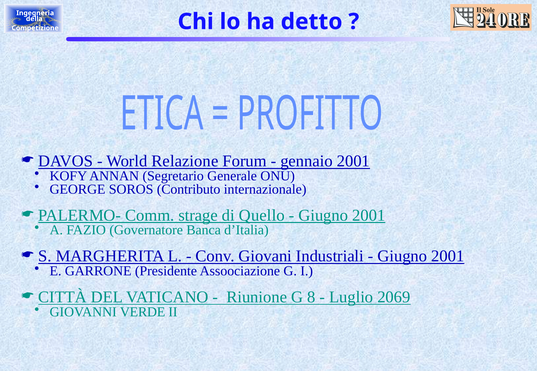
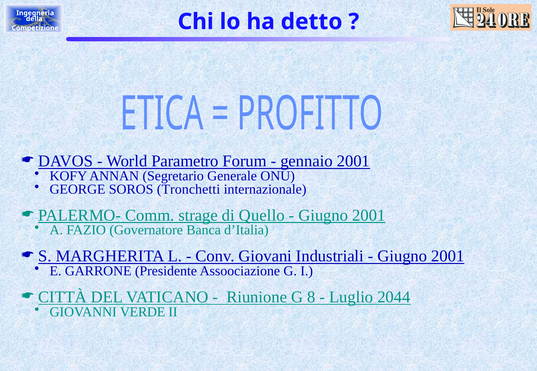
Relazione: Relazione -> Parametro
Contributo: Contributo -> Tronchetti
2069: 2069 -> 2044
